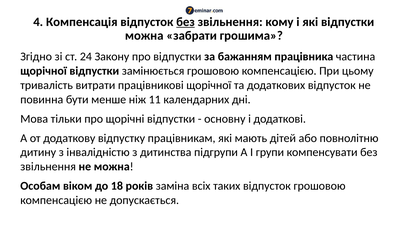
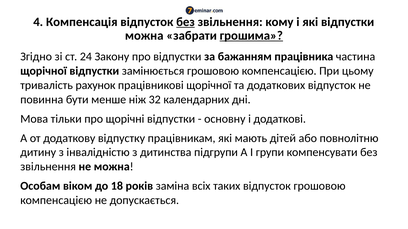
грошима underline: none -> present
витрати: витрати -> рахунок
11: 11 -> 32
